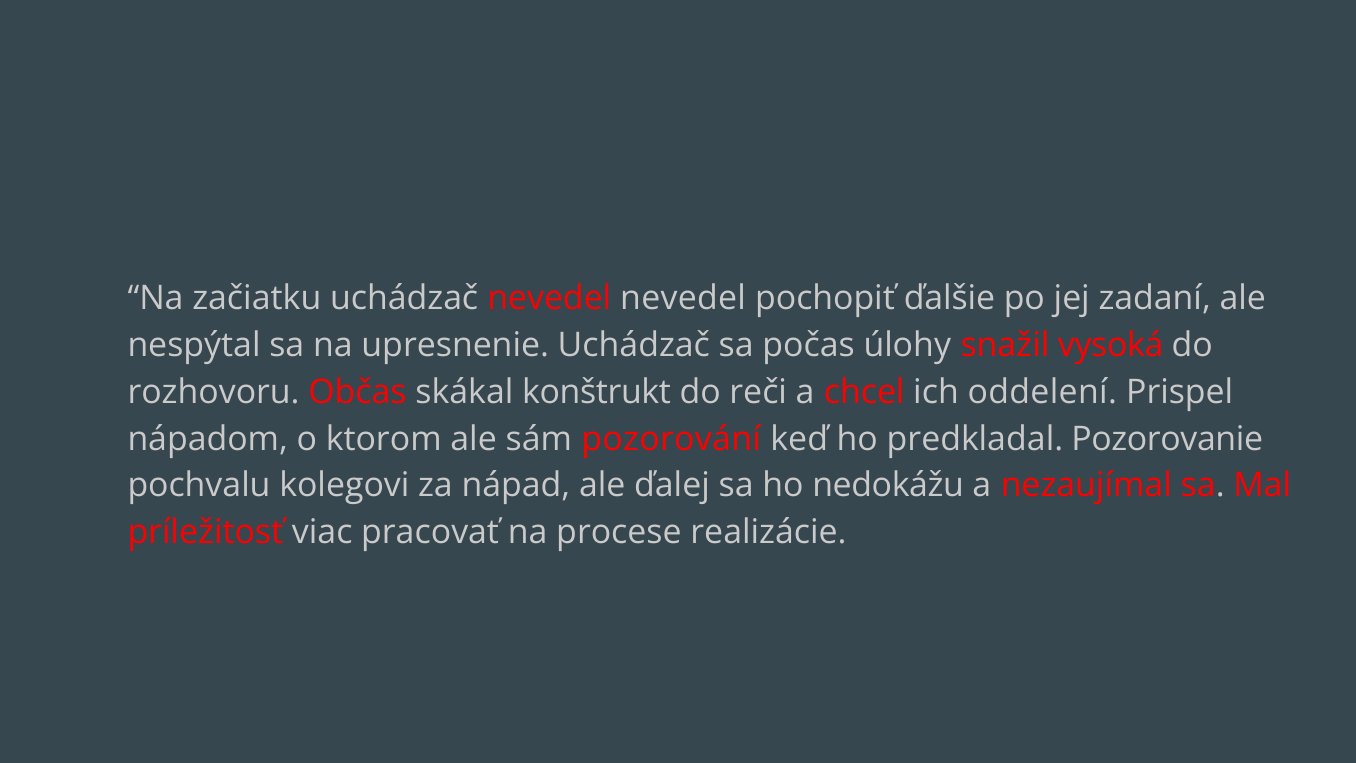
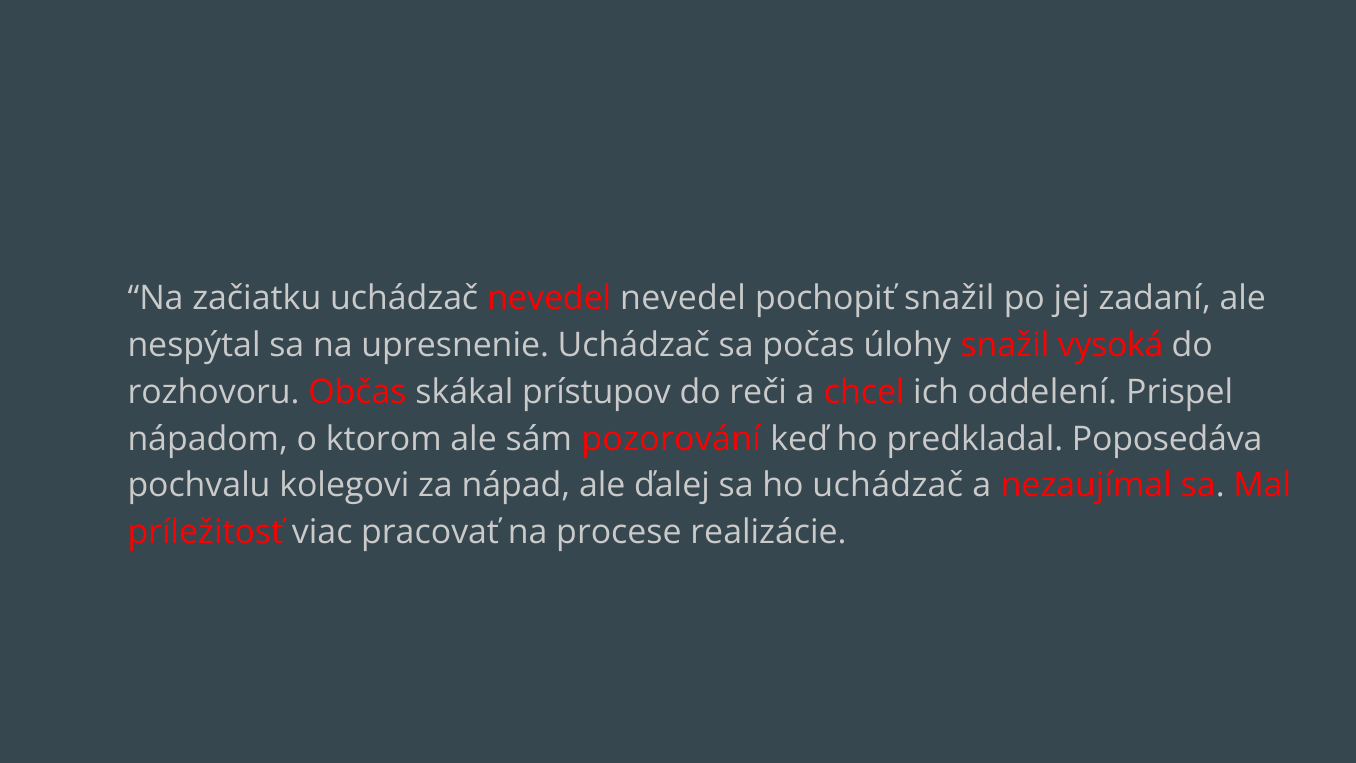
pochopiť ďalšie: ďalšie -> snažil
konštrukt: konštrukt -> prístupov
Pozorovanie: Pozorovanie -> Poposedáva
ho nedokážu: nedokážu -> uchádzač
